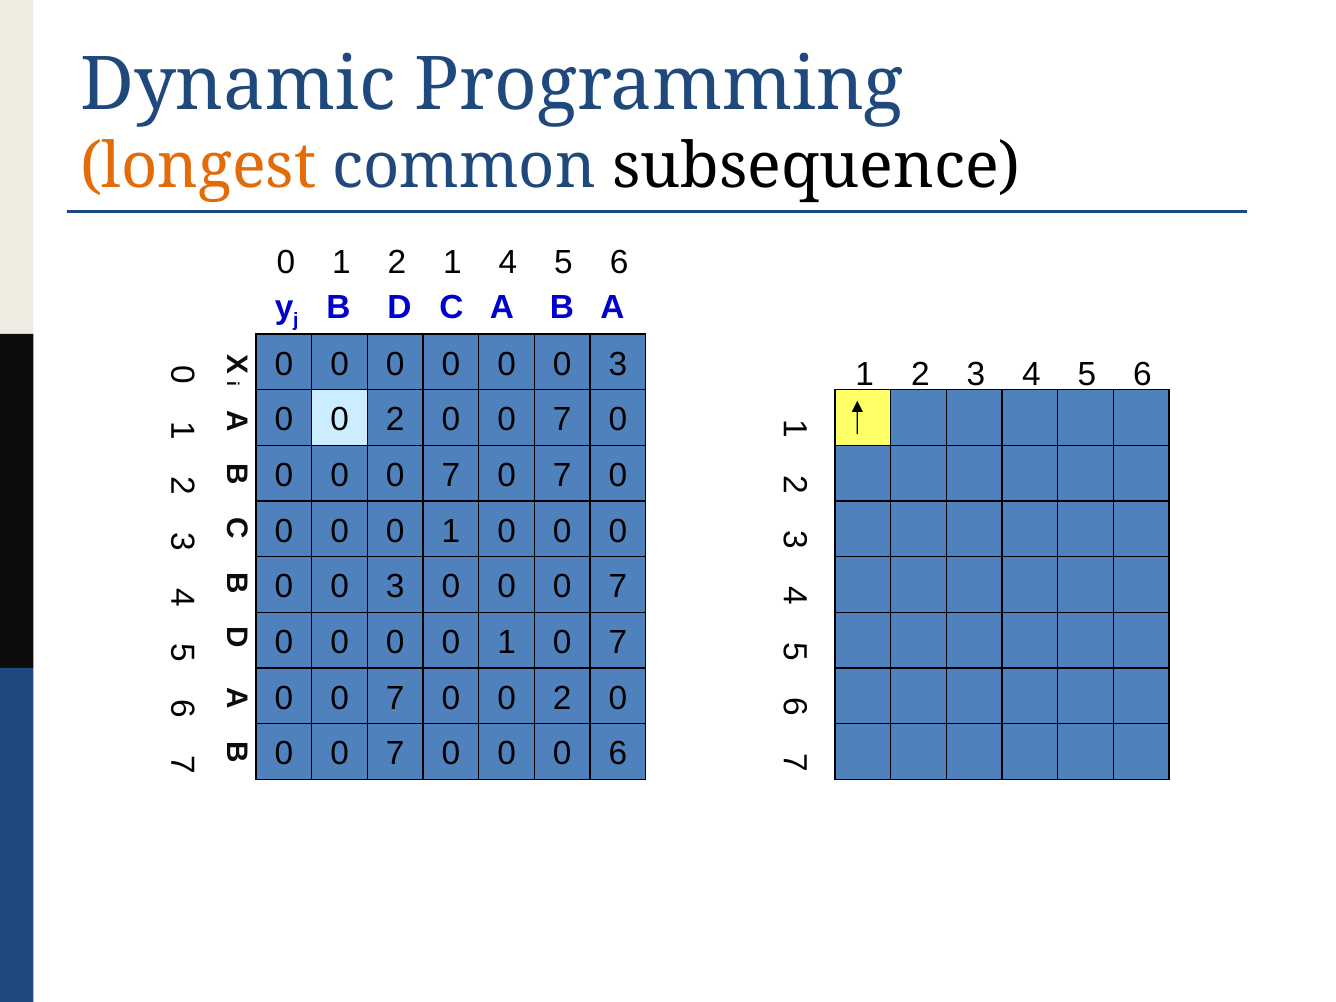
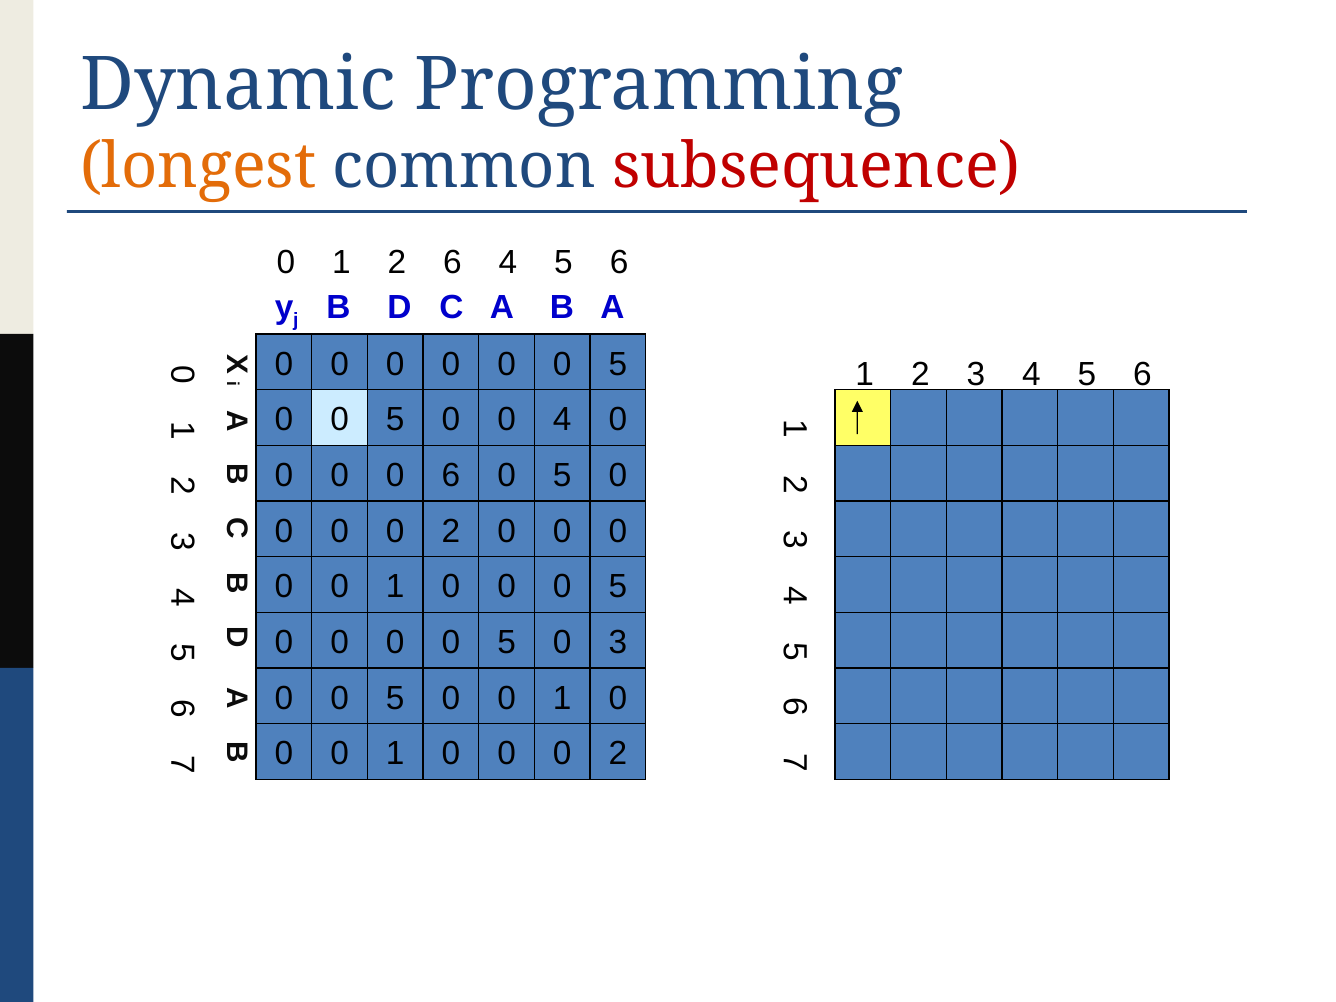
subsequence colour: black -> red
2 1: 1 -> 6
3 at (618, 364): 3 -> 5
2 at (395, 420): 2 -> 5
7 at (562, 420): 7 -> 4
7 at (451, 475): 7 -> 6
7 at (562, 475): 7 -> 5
1 at (451, 531): 1 -> 2
3 at (395, 587): 3 -> 1
7 at (618, 587): 7 -> 5
1 at (507, 642): 1 -> 5
7 at (618, 642): 7 -> 3
7 at (395, 698): 7 -> 5
2 at (562, 698): 2 -> 1
7 at (395, 754): 7 -> 1
6 at (618, 754): 6 -> 2
